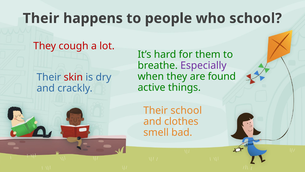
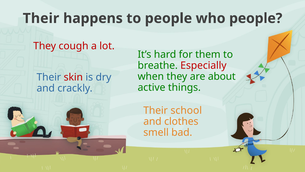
who school: school -> people
Especially colour: purple -> red
found: found -> about
